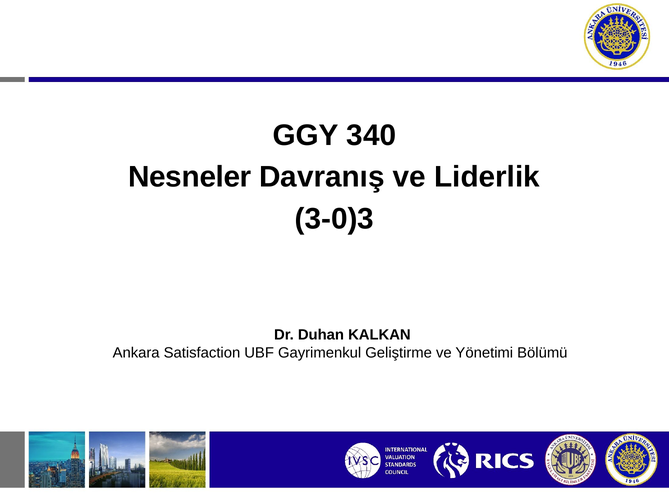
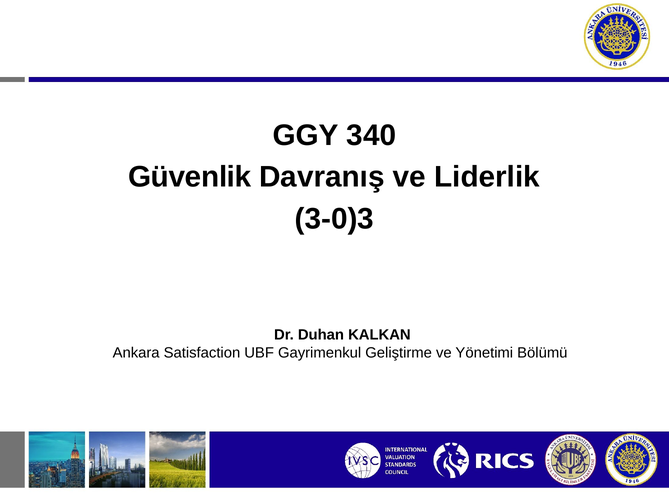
Nesneler: Nesneler -> Güvenlik
